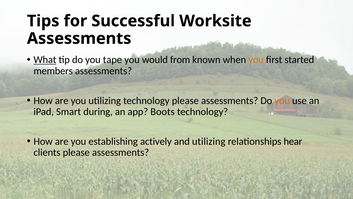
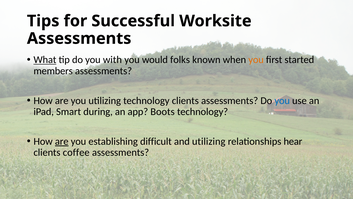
tape: tape -> with
from: from -> folks
technology please: please -> clients
you at (282, 100) colour: orange -> blue
are at (62, 141) underline: none -> present
actively: actively -> difficult
clients please: please -> coffee
